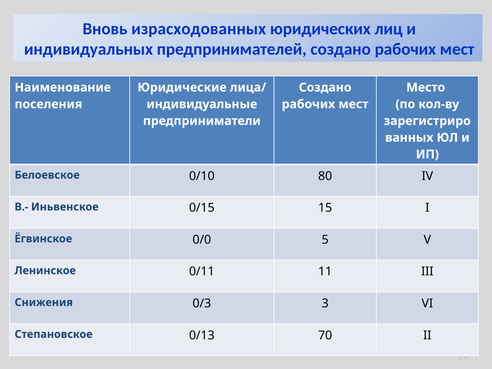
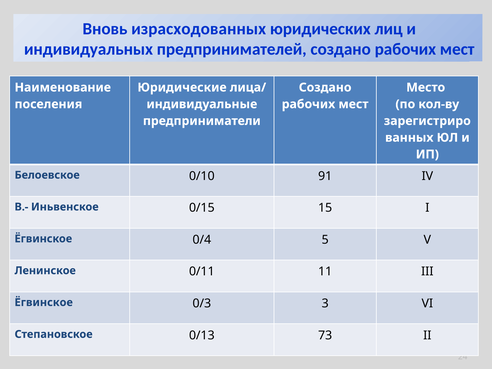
80: 80 -> 91
0/0: 0/0 -> 0/4
Снижения at (44, 302): Снижения -> Ёгвинское
70: 70 -> 73
